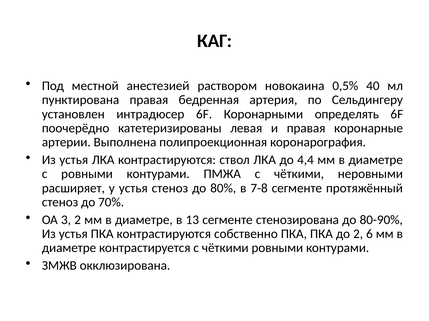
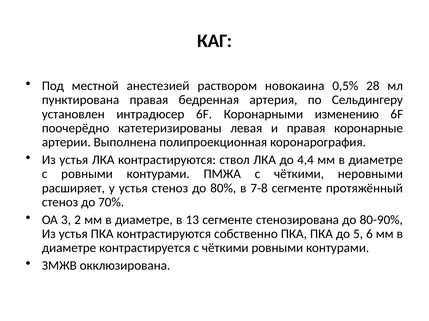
40: 40 -> 28
определять: определять -> изменению
до 2: 2 -> 5
